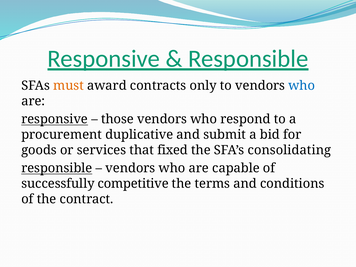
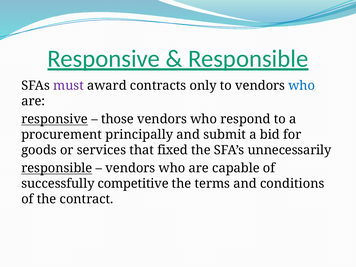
must colour: orange -> purple
duplicative: duplicative -> principally
consolidating: consolidating -> unnecessarily
